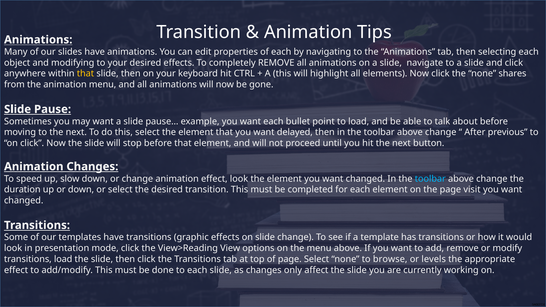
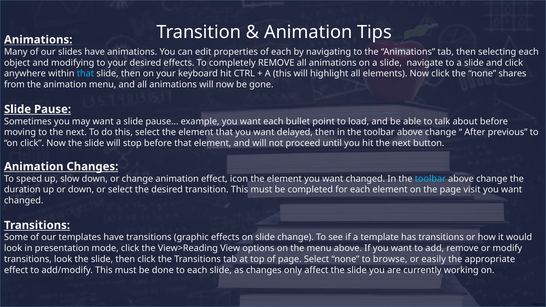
that at (85, 74) colour: yellow -> light blue
effect look: look -> icon
transitions load: load -> look
levels: levels -> easily
